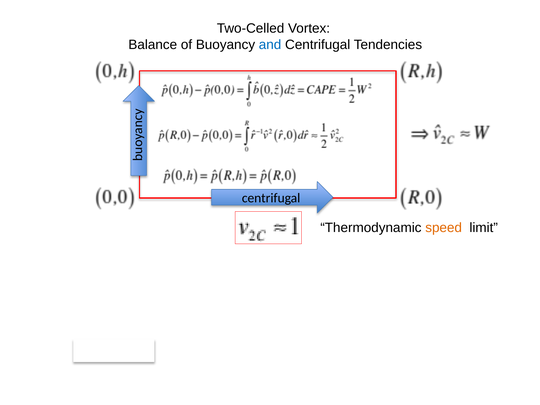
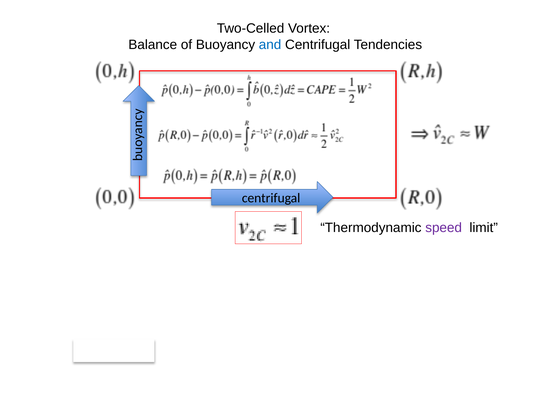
speed colour: orange -> purple
